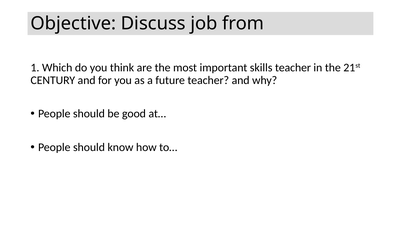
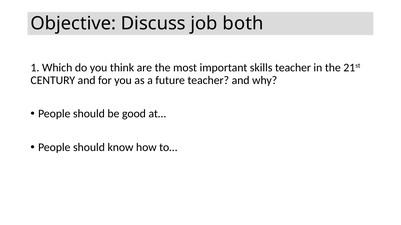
from: from -> both
